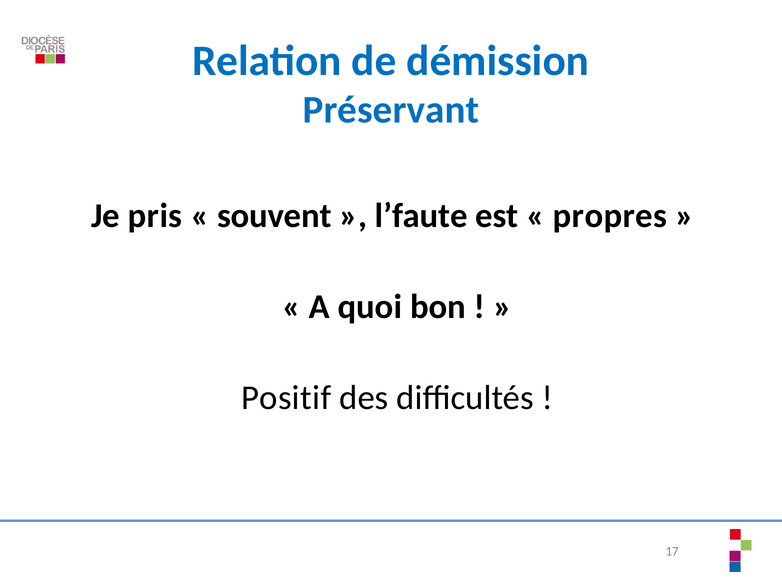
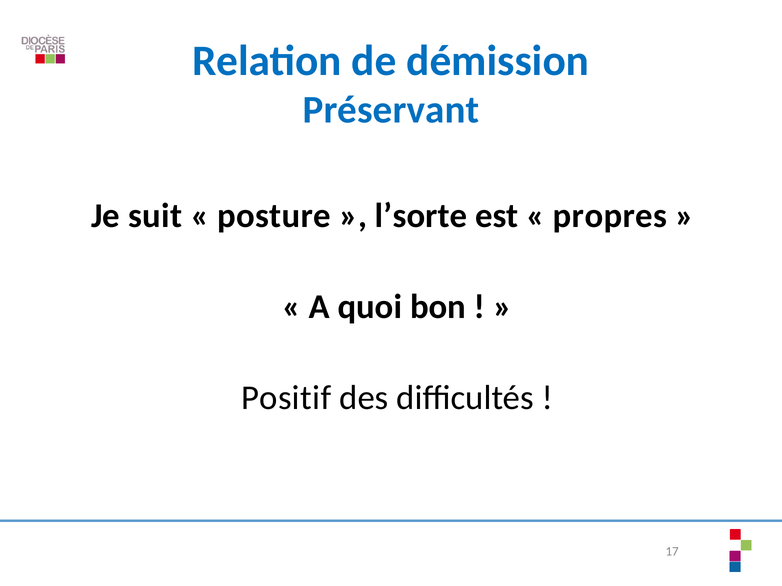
pris: pris -> suit
souvent: souvent -> posture
l’faute: l’faute -> l’sorte
